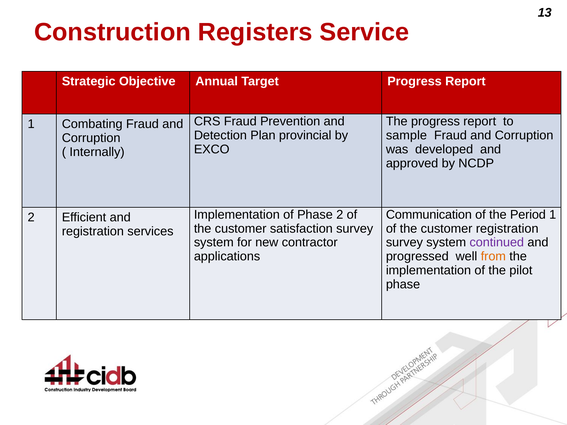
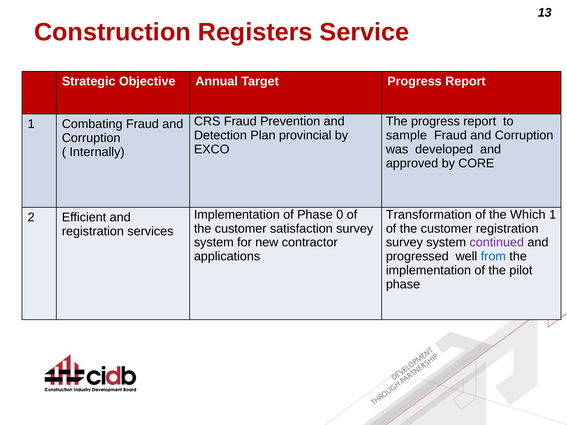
NCDP: NCDP -> CORE
Phase 2: 2 -> 0
Communication: Communication -> Transformation
Period: Period -> Which
from colour: orange -> blue
